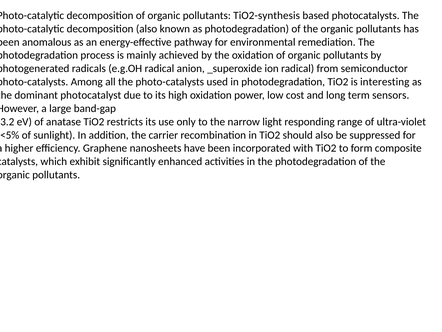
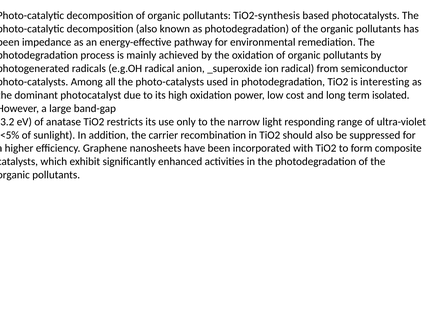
anomalous: anomalous -> impedance
sensors: sensors -> isolated
